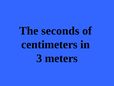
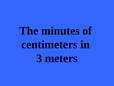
seconds: seconds -> minutes
